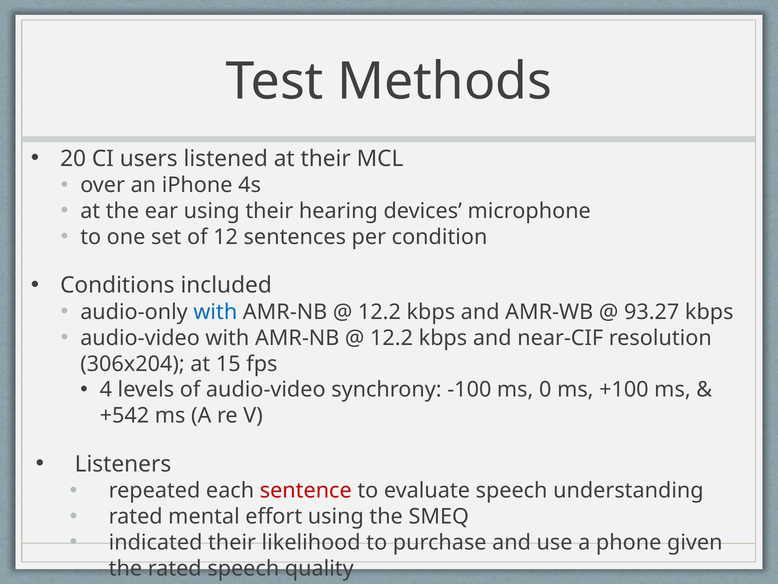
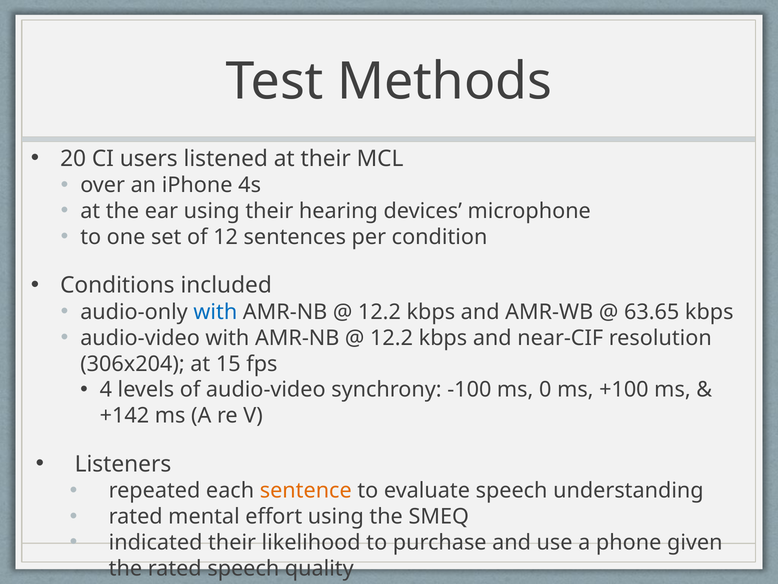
93.27: 93.27 -> 63.65
+542: +542 -> +142
sentence colour: red -> orange
